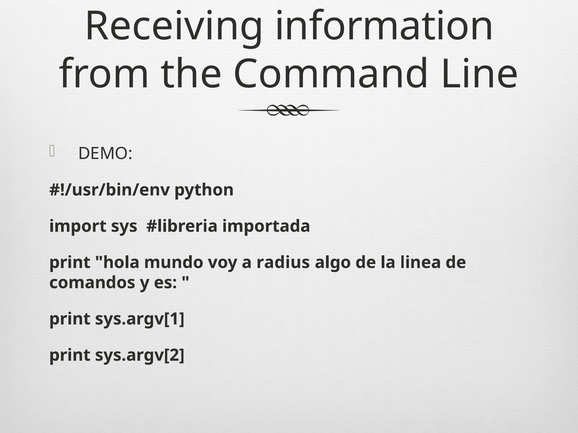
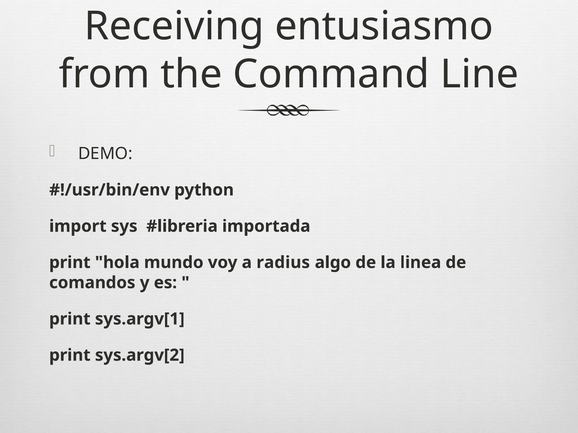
information: information -> entusiasmo
